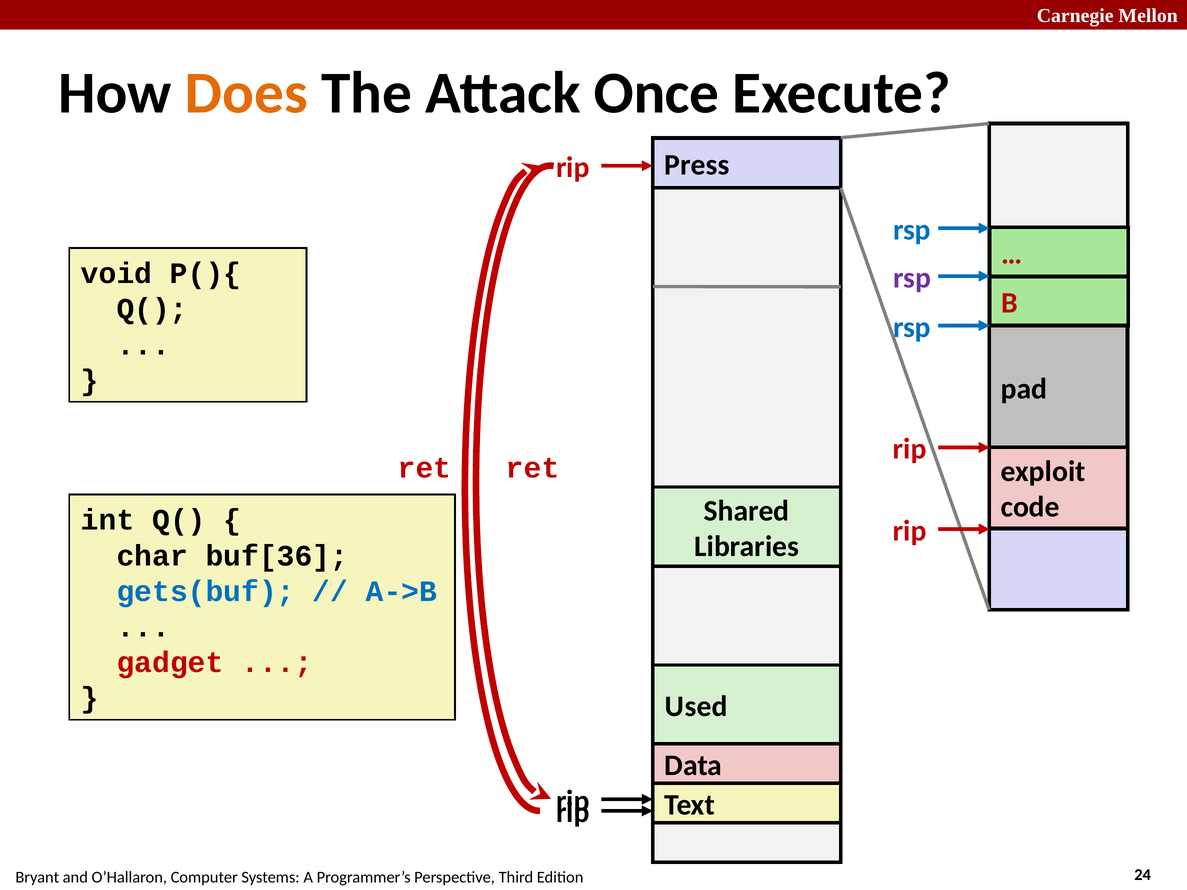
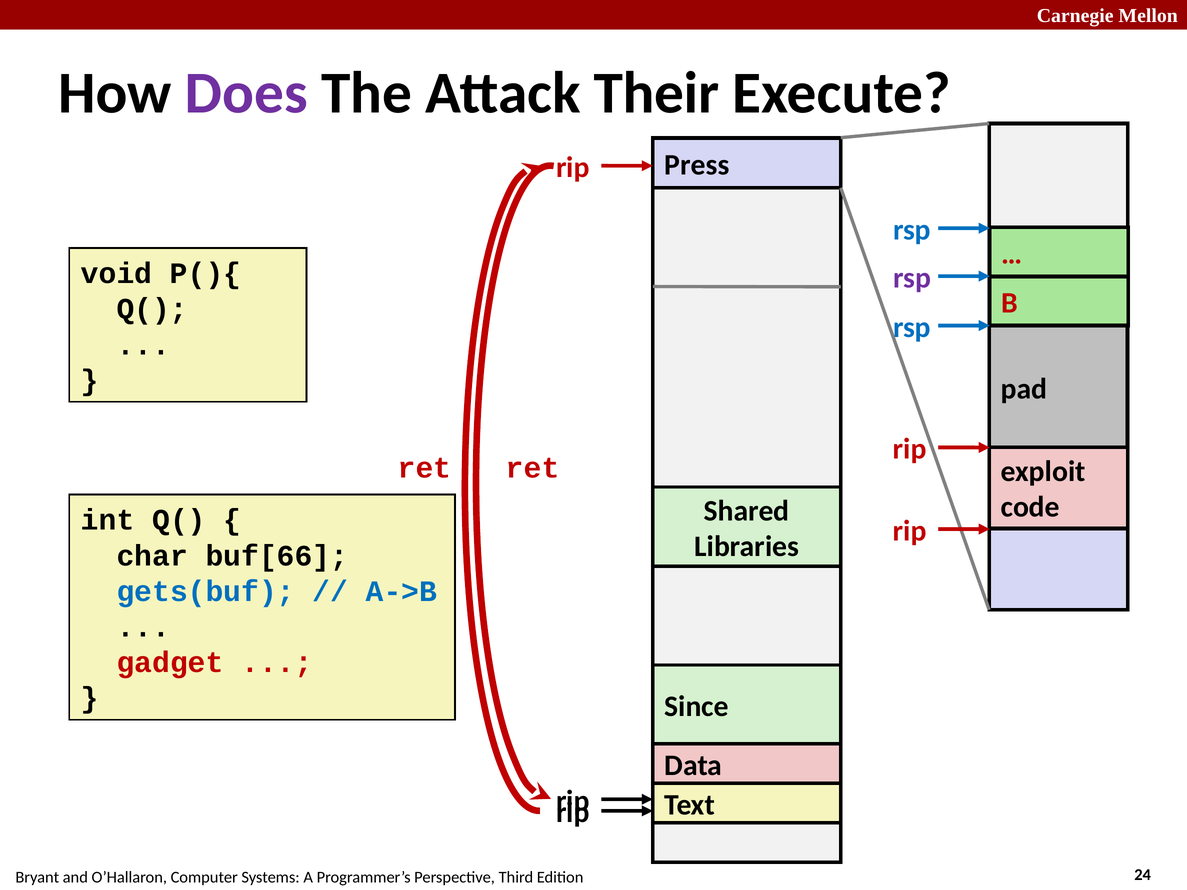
Does colour: orange -> purple
Once: Once -> Their
buf[36: buf[36 -> buf[66
Used: Used -> Since
